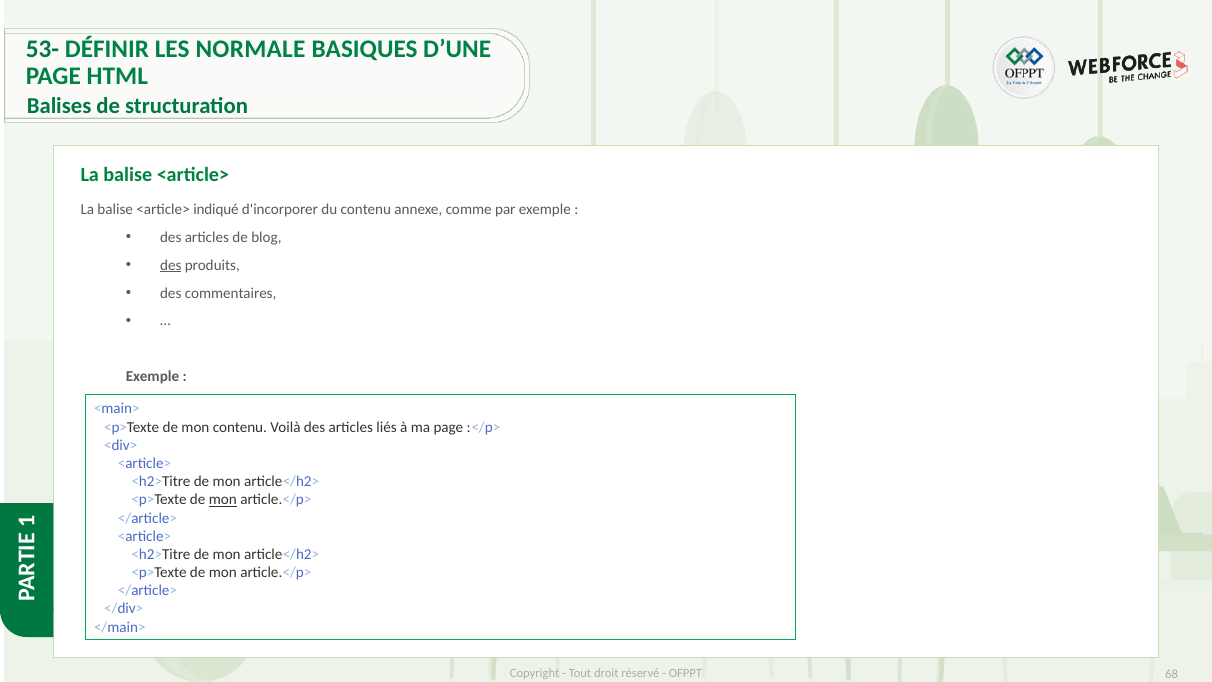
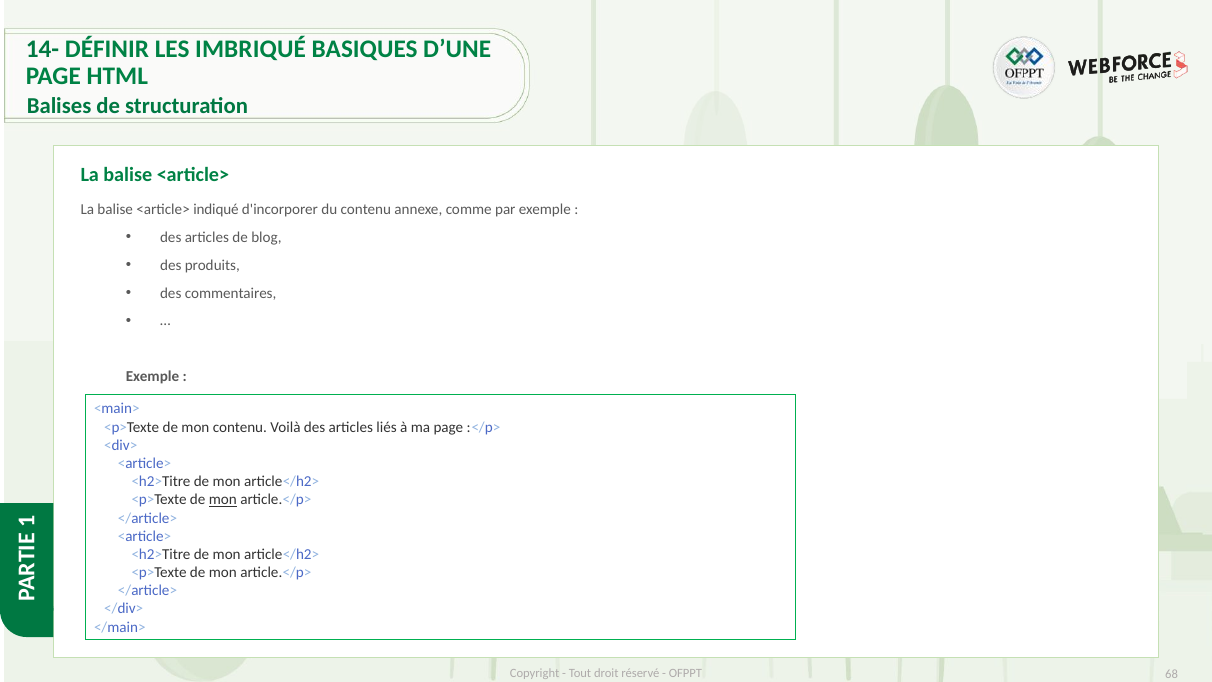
53-: 53- -> 14-
NORMALE: NORMALE -> IMBRIQUÉ
des at (171, 265) underline: present -> none
